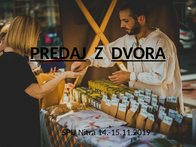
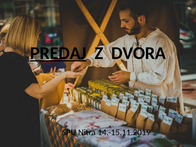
DVORA underline: present -> none
